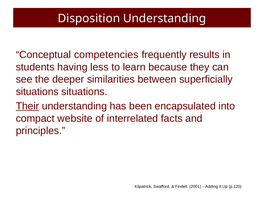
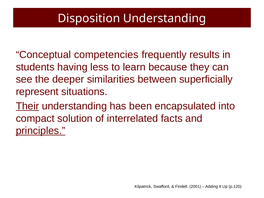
situations at (37, 92): situations -> represent
website: website -> solution
principles underline: none -> present
